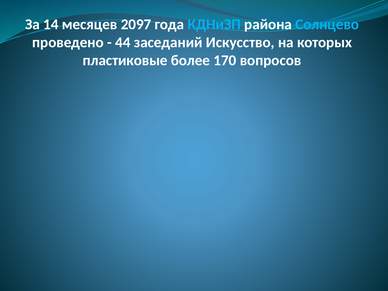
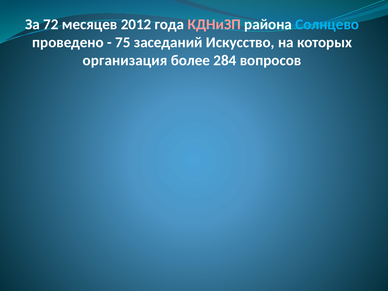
14: 14 -> 72
2097: 2097 -> 2012
КДНиЗП colour: light blue -> pink
44: 44 -> 75
пластиковые: пластиковые -> организация
170: 170 -> 284
